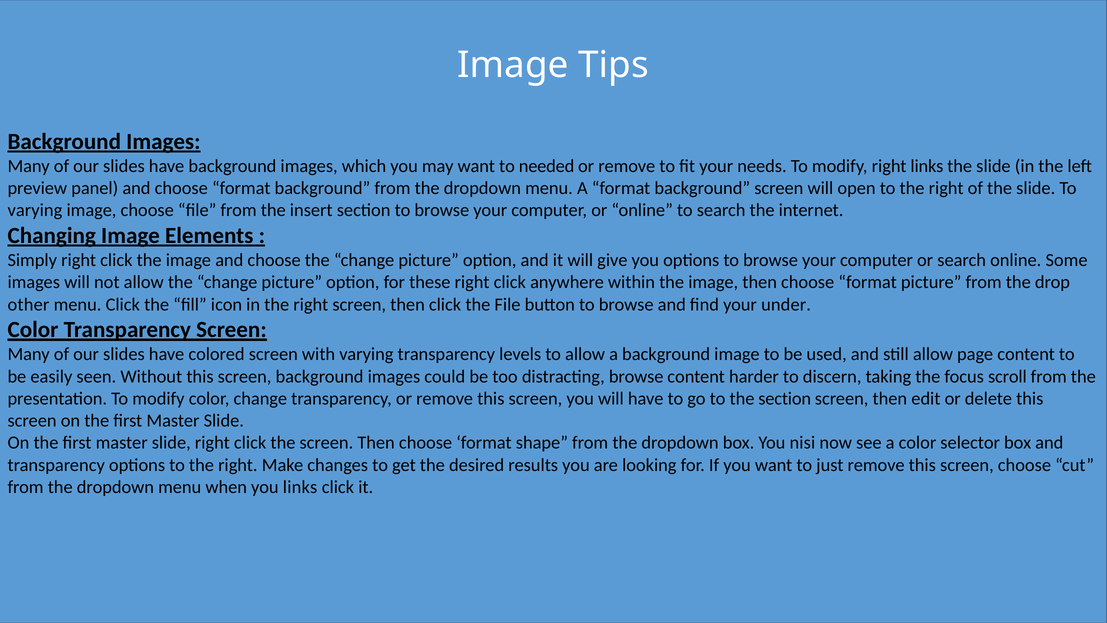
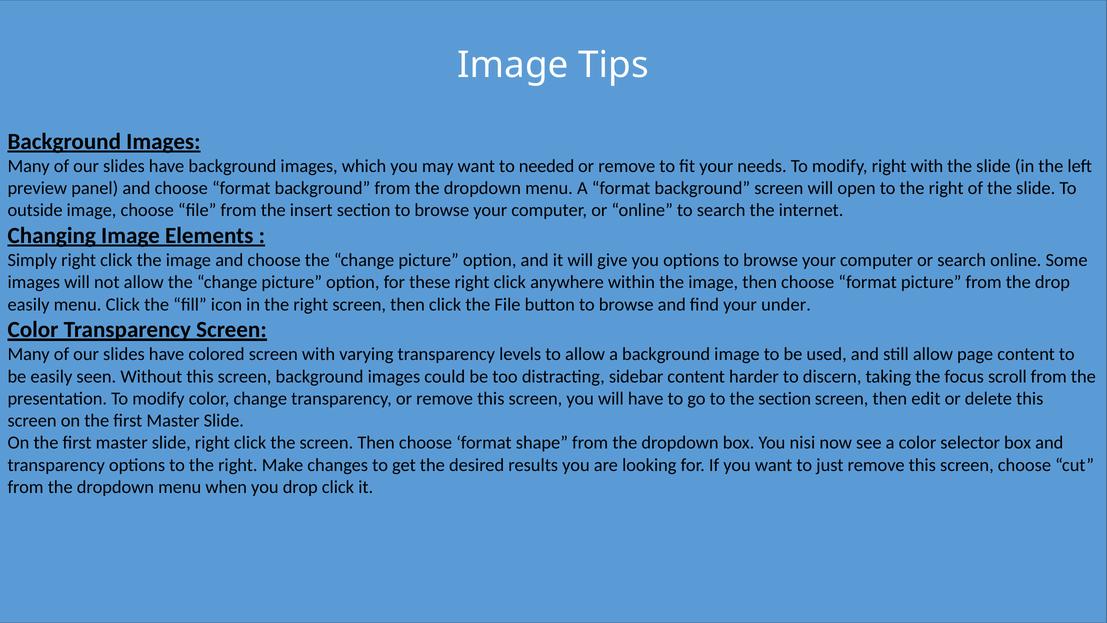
right links: links -> with
varying at (35, 210): varying -> outside
other at (28, 304): other -> easily
distracting browse: browse -> sidebar
you links: links -> drop
